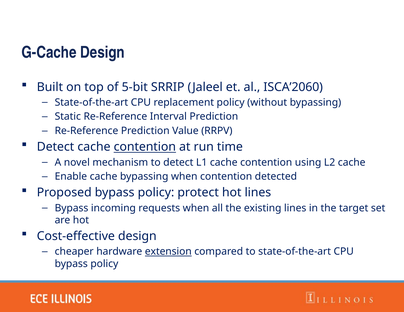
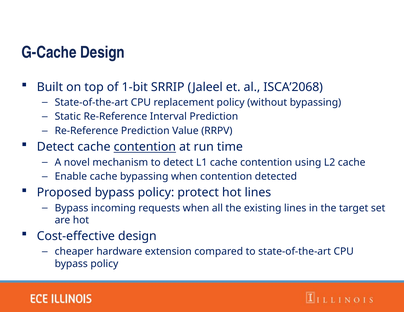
5-bit: 5-bit -> 1-bit
ISCA’2060: ISCA’2060 -> ISCA’2068
extension underline: present -> none
